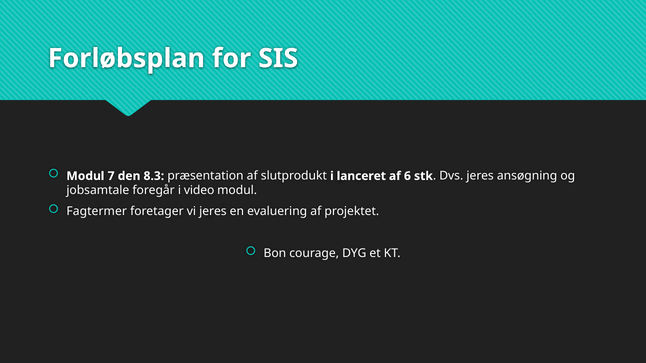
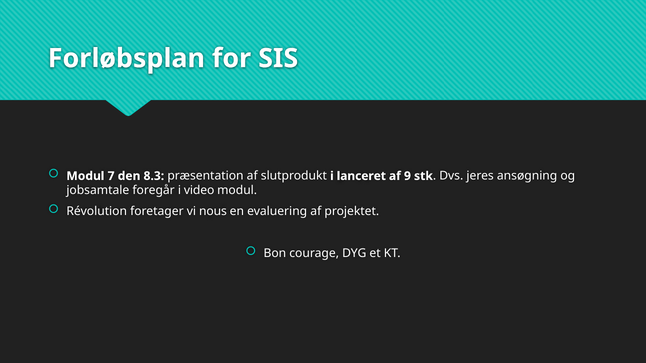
6: 6 -> 9
Fagtermer: Fagtermer -> Révolution
vi jeres: jeres -> nous
